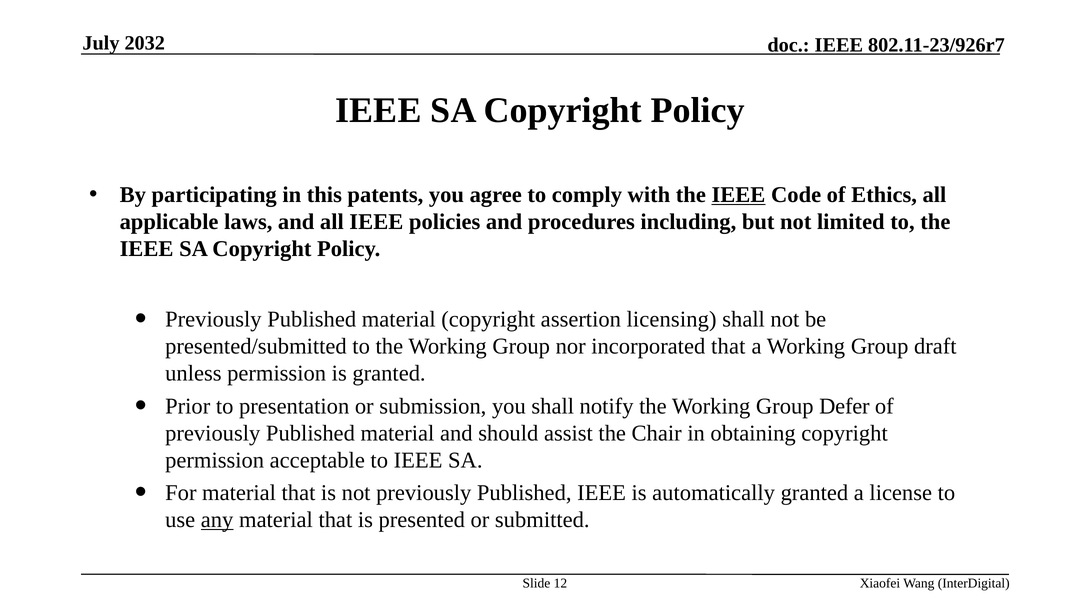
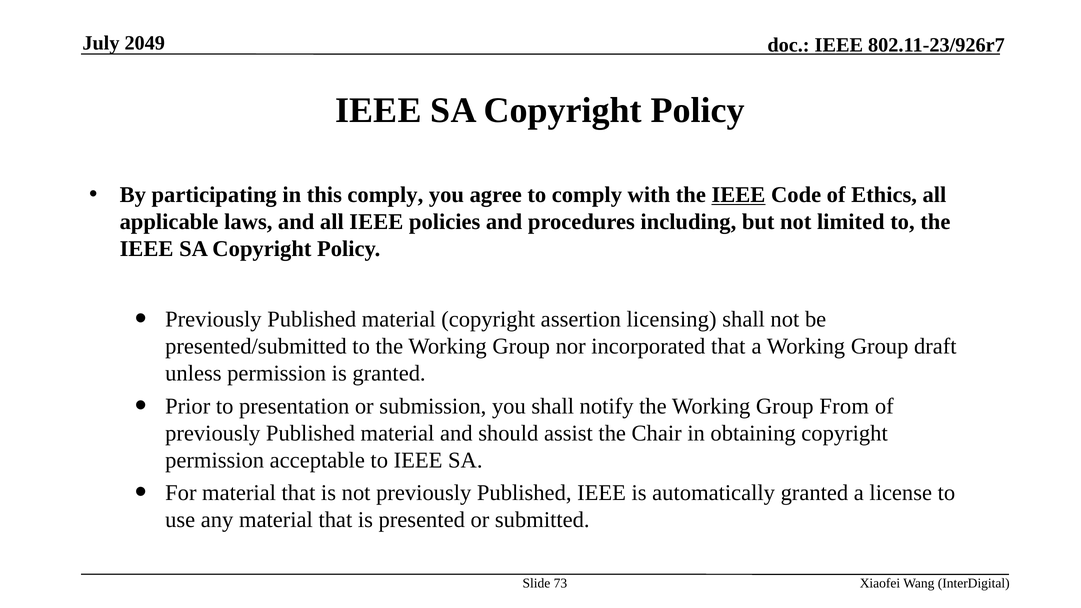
2032: 2032 -> 2049
this patents: patents -> comply
Defer: Defer -> From
any underline: present -> none
12: 12 -> 73
